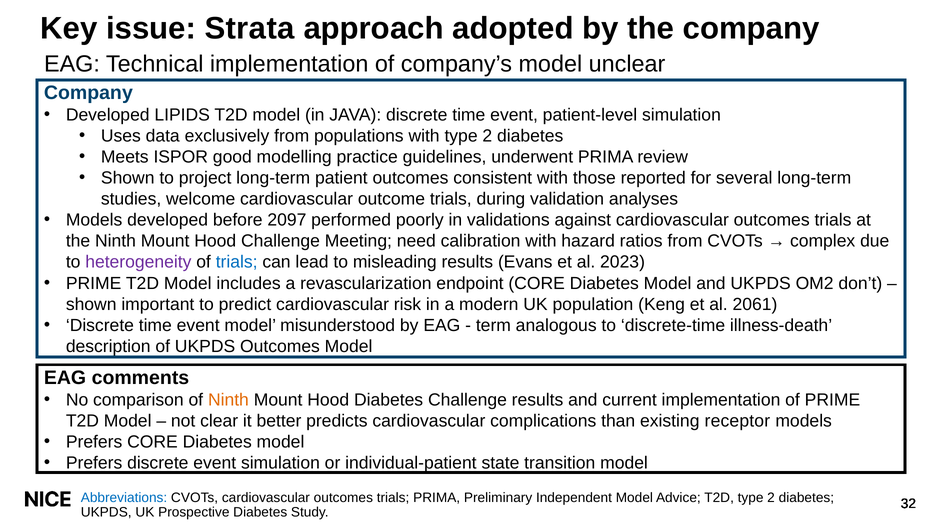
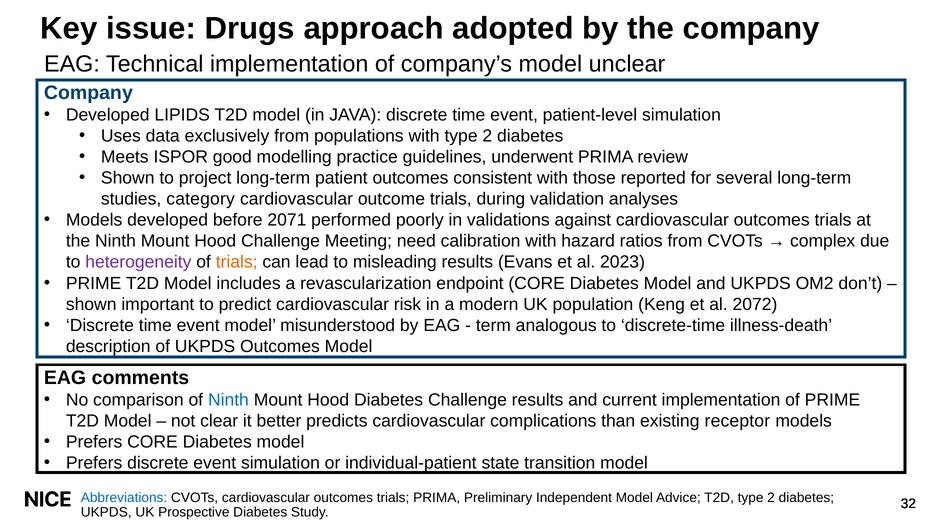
Strata: Strata -> Drugs
welcome: welcome -> category
2097: 2097 -> 2071
trials at (237, 262) colour: blue -> orange
2061: 2061 -> 2072
Ninth at (228, 400) colour: orange -> blue
